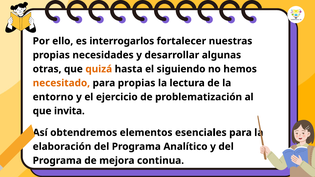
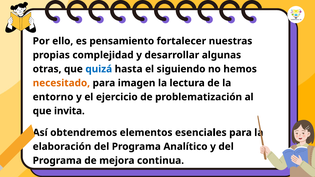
interrogarlos: interrogarlos -> pensamiento
necesidades: necesidades -> complejidad
quizá colour: orange -> blue
para propias: propias -> imagen
